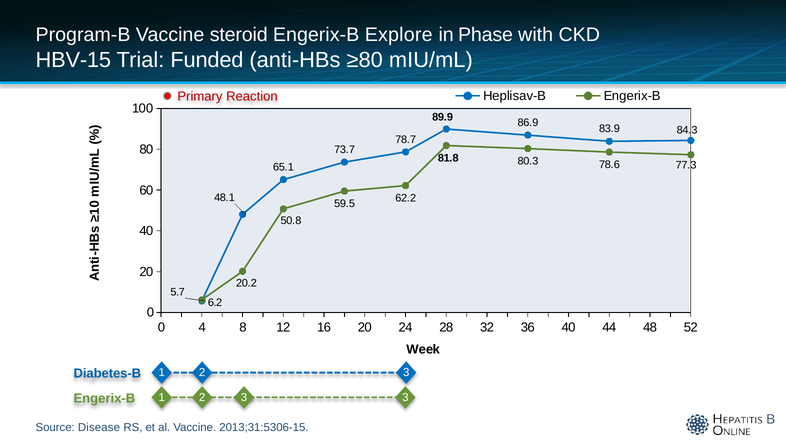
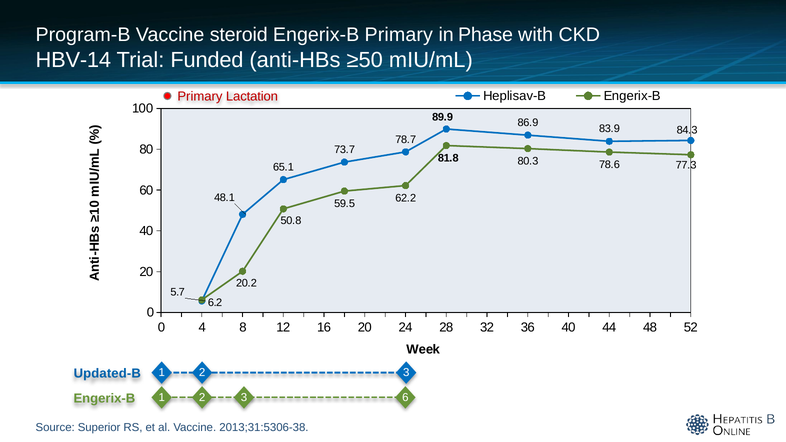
Engerix-B Explore: Explore -> Primary
HBV-15: HBV-15 -> HBV-14
≥80: ≥80 -> ≥50
Reaction: Reaction -> Lactation
Diabetes-B: Diabetes-B -> Updated-B
1 3: 3 -> 6
Disease: Disease -> Superior
2013;31:5306-15: 2013;31:5306-15 -> 2013;31:5306-38
